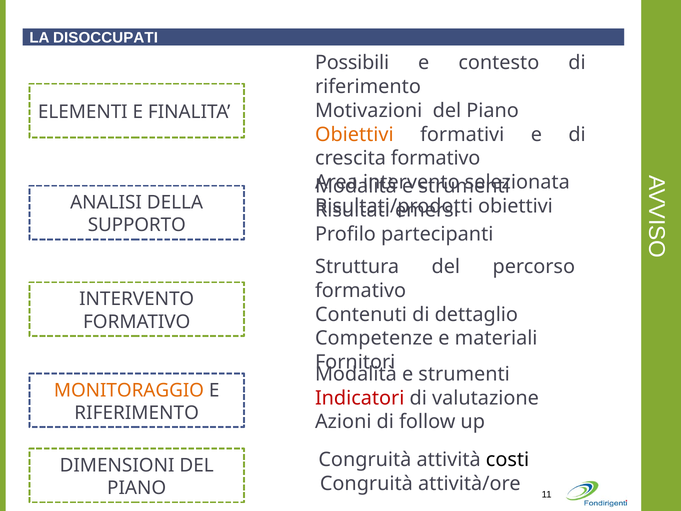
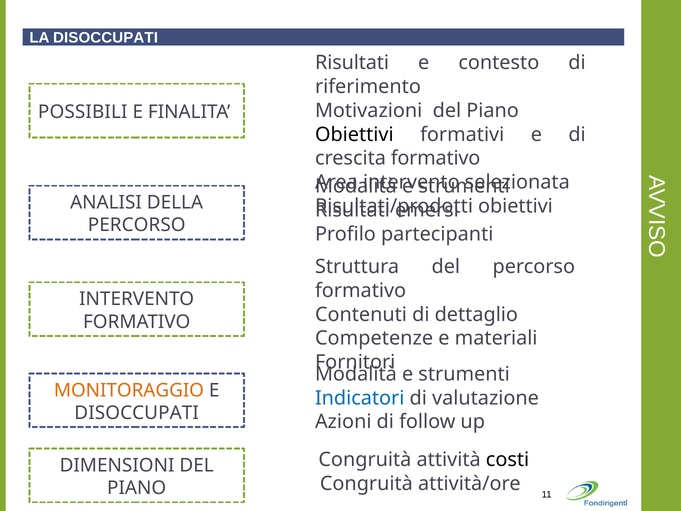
Possibili at (352, 63): Possibili -> Risultati
ELEMENTI: ELEMENTI -> POSSIBILI
Obiettivi at (354, 134) colour: orange -> black
SUPPORTO at (137, 225): SUPPORTO -> PERCORSO
Indicatori colour: red -> blue
RIFERIMENTO at (137, 413): RIFERIMENTO -> DISOCCUPATI
